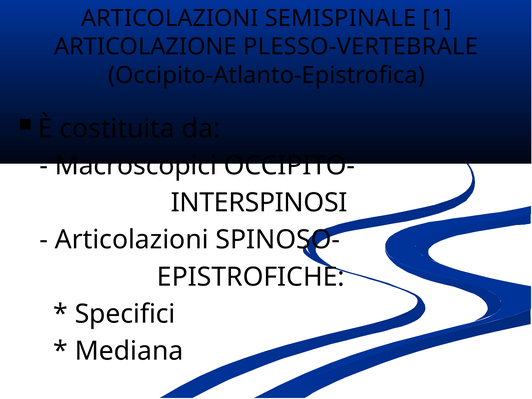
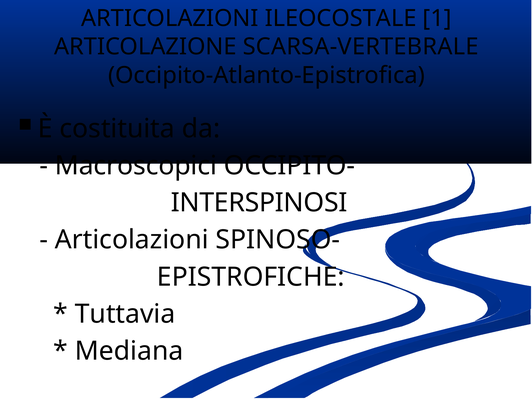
SEMISPINALE: SEMISPINALE -> ILEOCOSTALE
PLESSO-VERTEBRALE: PLESSO-VERTEBRALE -> SCARSA-VERTEBRALE
Specifici: Specifici -> Tuttavia
